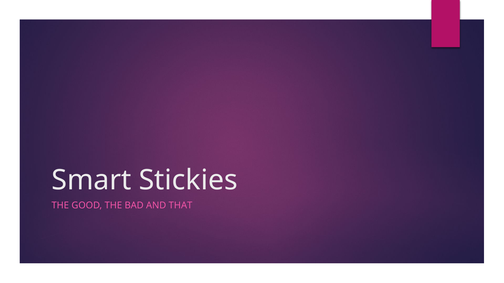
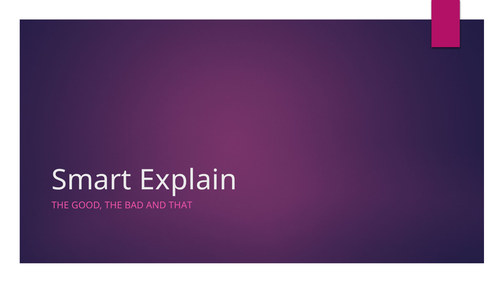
Stickies: Stickies -> Explain
